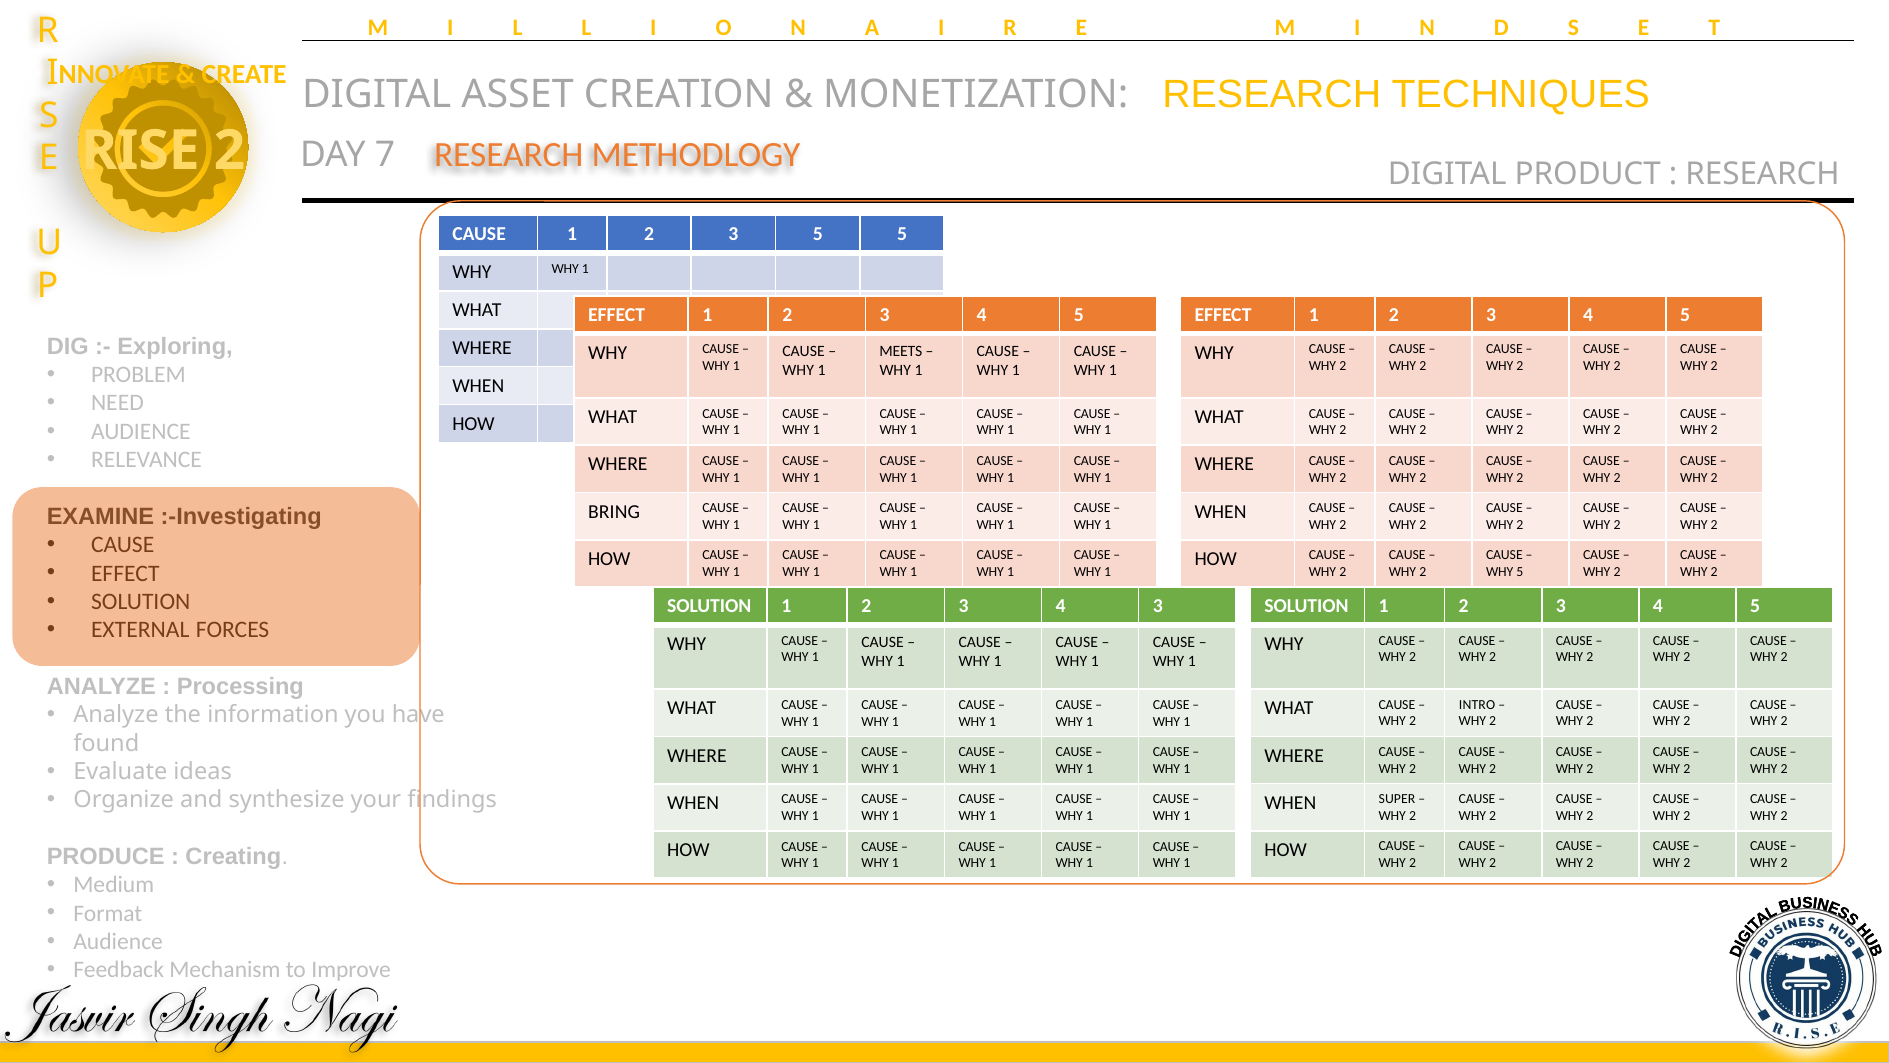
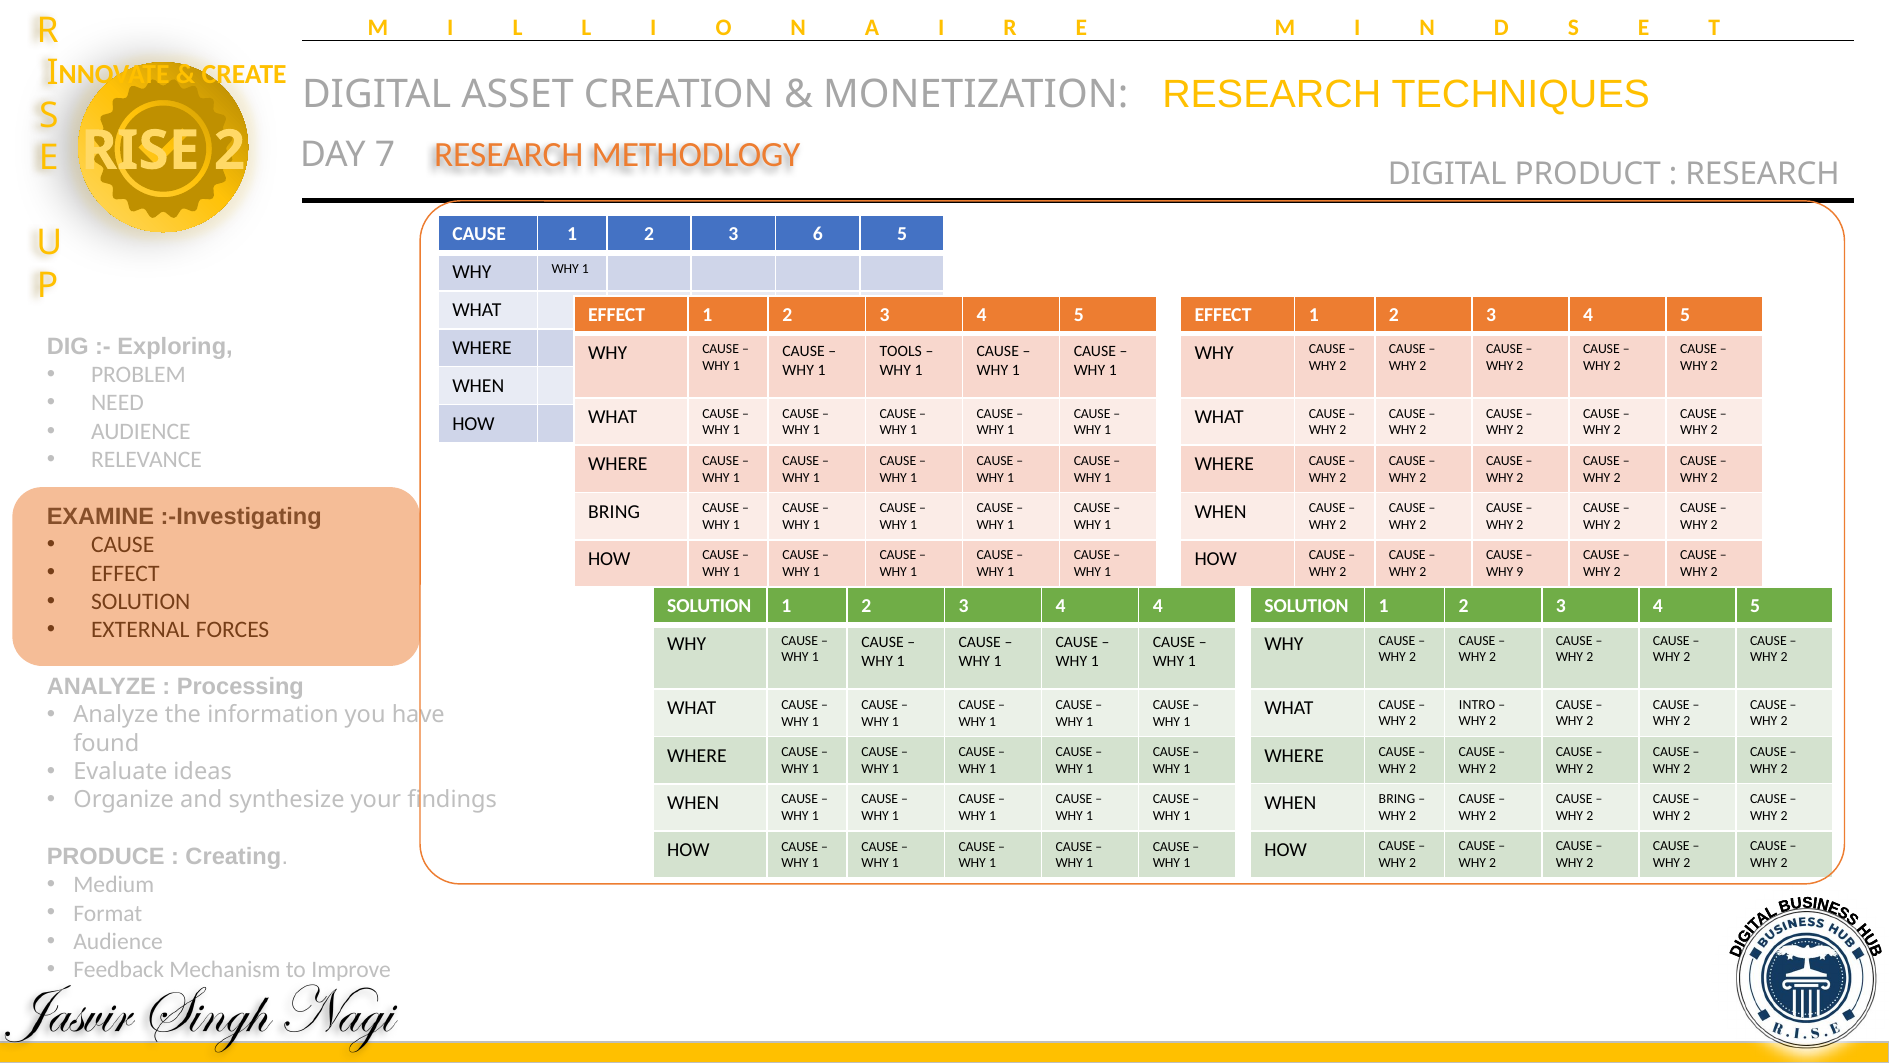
3 5: 5 -> 6
MEETS: MEETS -> TOOLS
WHY 5: 5 -> 9
4 3: 3 -> 4
WHEN SUPER: SUPER -> BRING
